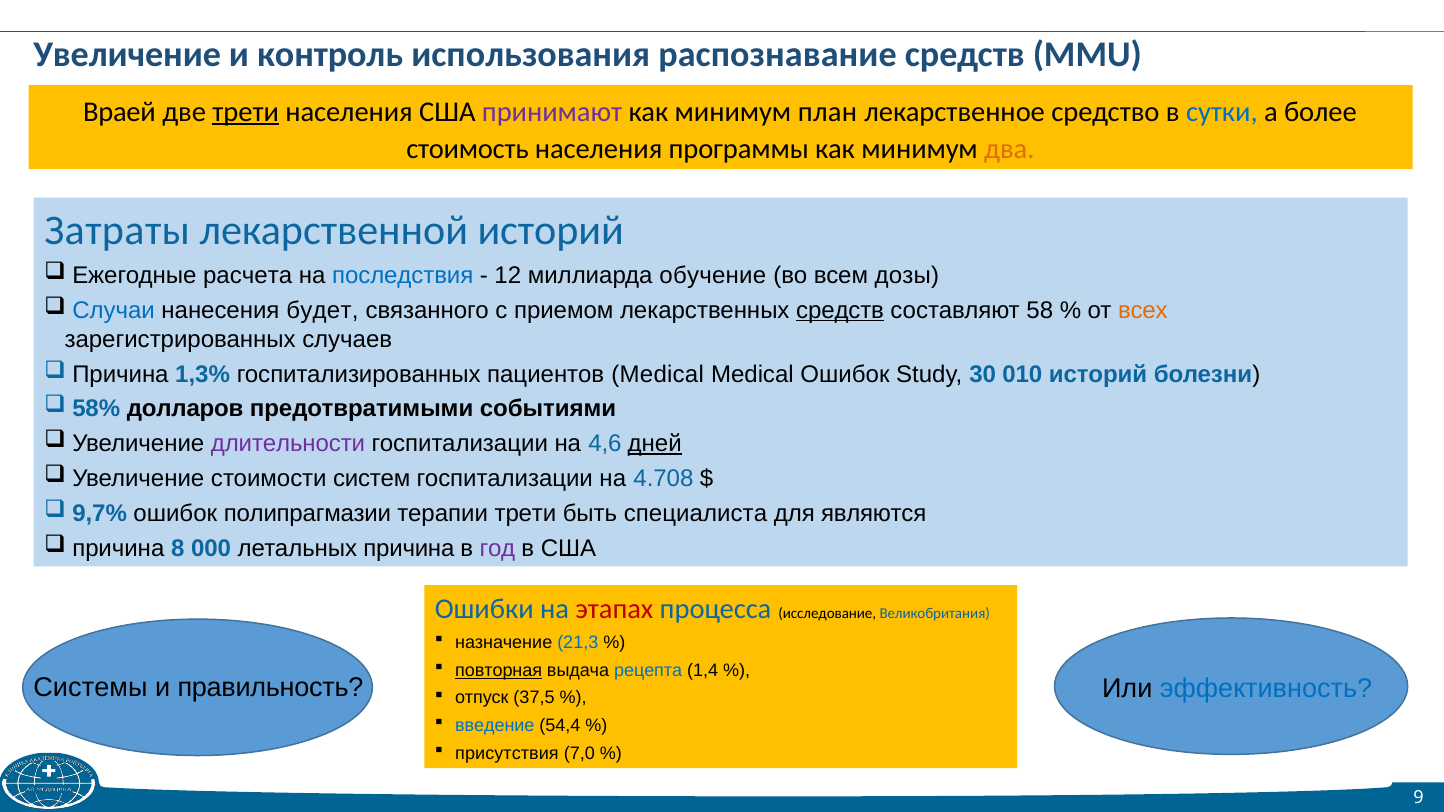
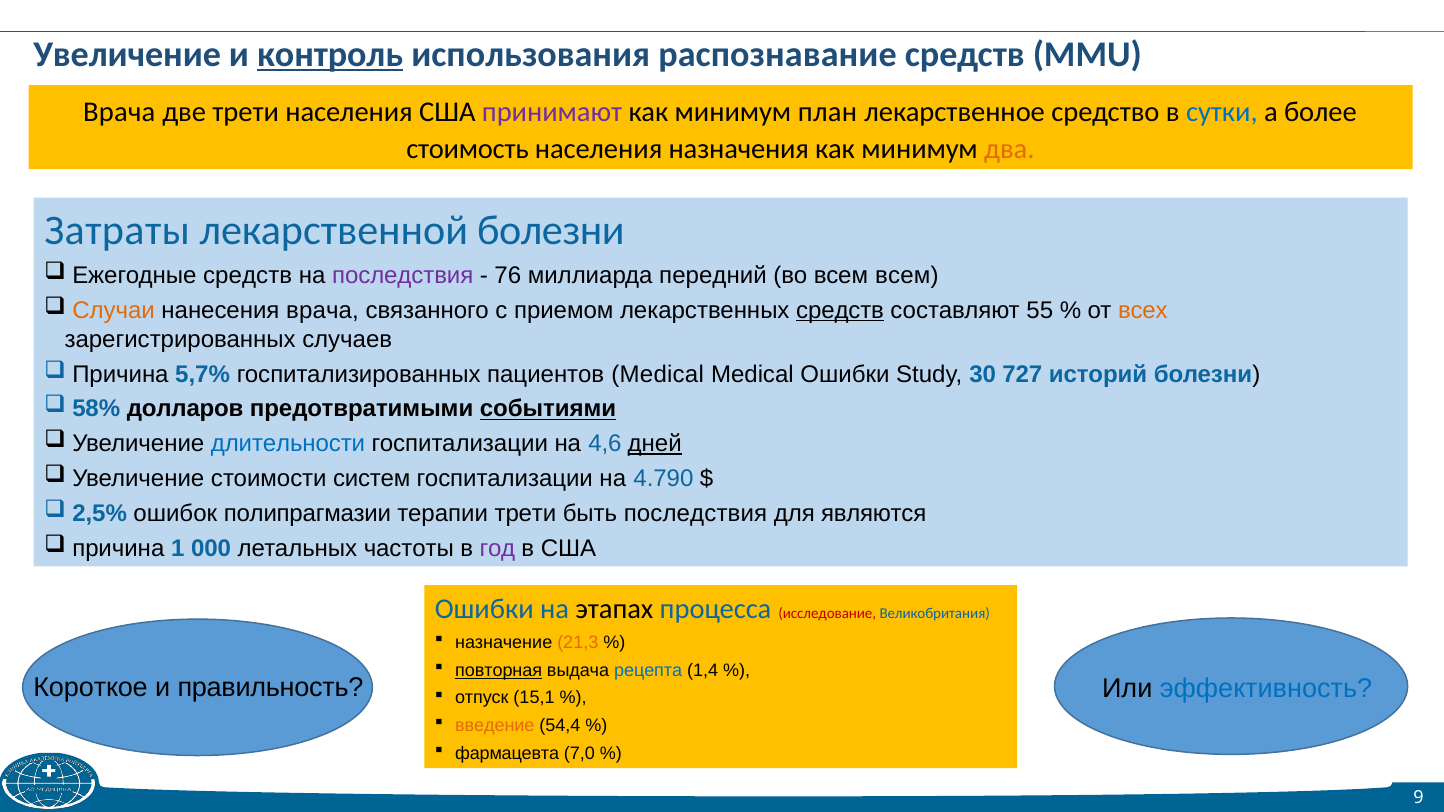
контроль underline: none -> present
Враей at (119, 112): Враей -> Врача
трети at (246, 112) underline: present -> none
программы: программы -> назначения
лекарственной историй: историй -> болезни
Ежегодные расчета: расчета -> средств
последствия at (403, 276) colour: blue -> purple
12: 12 -> 76
обучение: обучение -> передний
всем дозы: дозы -> всем
Случаи colour: blue -> orange
нанесения будет: будет -> врача
58: 58 -> 55
1,3%: 1,3% -> 5,7%
Medical Ошибок: Ошибок -> Ошибки
010: 010 -> 727
событиями underline: none -> present
длительности colour: purple -> blue
4.708: 4.708 -> 4.790
9,7%: 9,7% -> 2,5%
быть специалиста: специалиста -> последствия
8: 8 -> 1
летальных причина: причина -> частоты
этапах colour: red -> black
исследование colour: black -> red
21,3 colour: blue -> orange
Системы: Системы -> Короткое
37,5: 37,5 -> 15,1
введение colour: blue -> orange
присутствия: присутствия -> фармацевта
